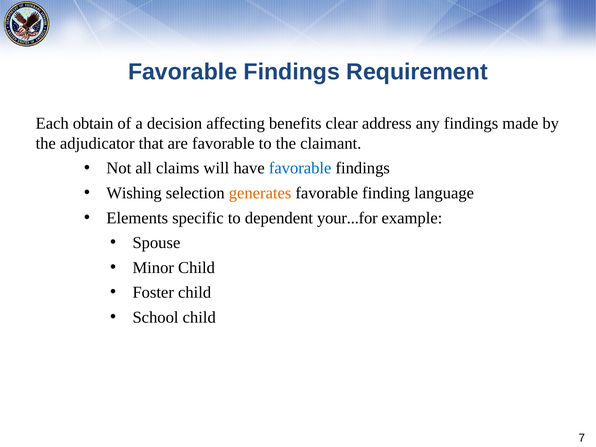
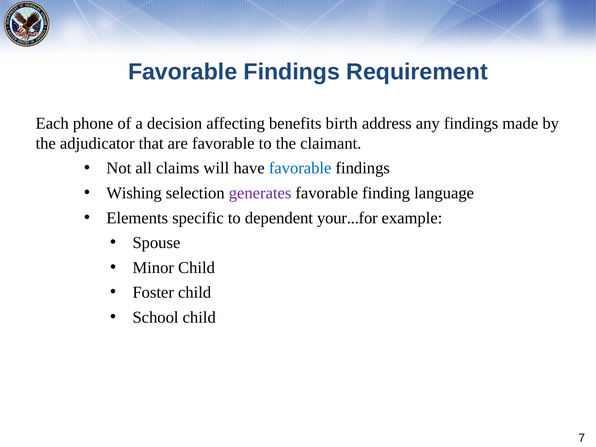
obtain: obtain -> phone
clear: clear -> birth
generates colour: orange -> purple
